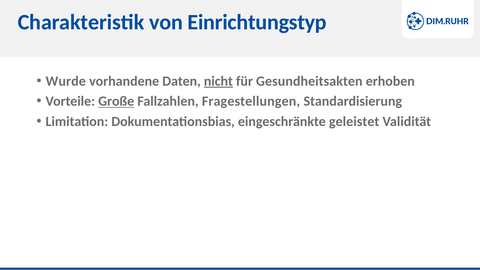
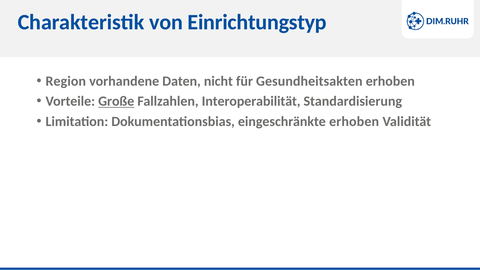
Wurde: Wurde -> Region
nicht underline: present -> none
Fragestellungen: Fragestellungen -> Interoperabilität
eingeschränkte geleistet: geleistet -> erhoben
